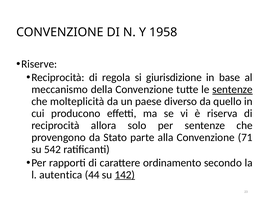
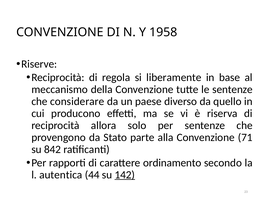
giurisdizione: giurisdizione -> liberamente
sentenze at (232, 89) underline: present -> none
molteplicità: molteplicità -> considerare
542: 542 -> 842
